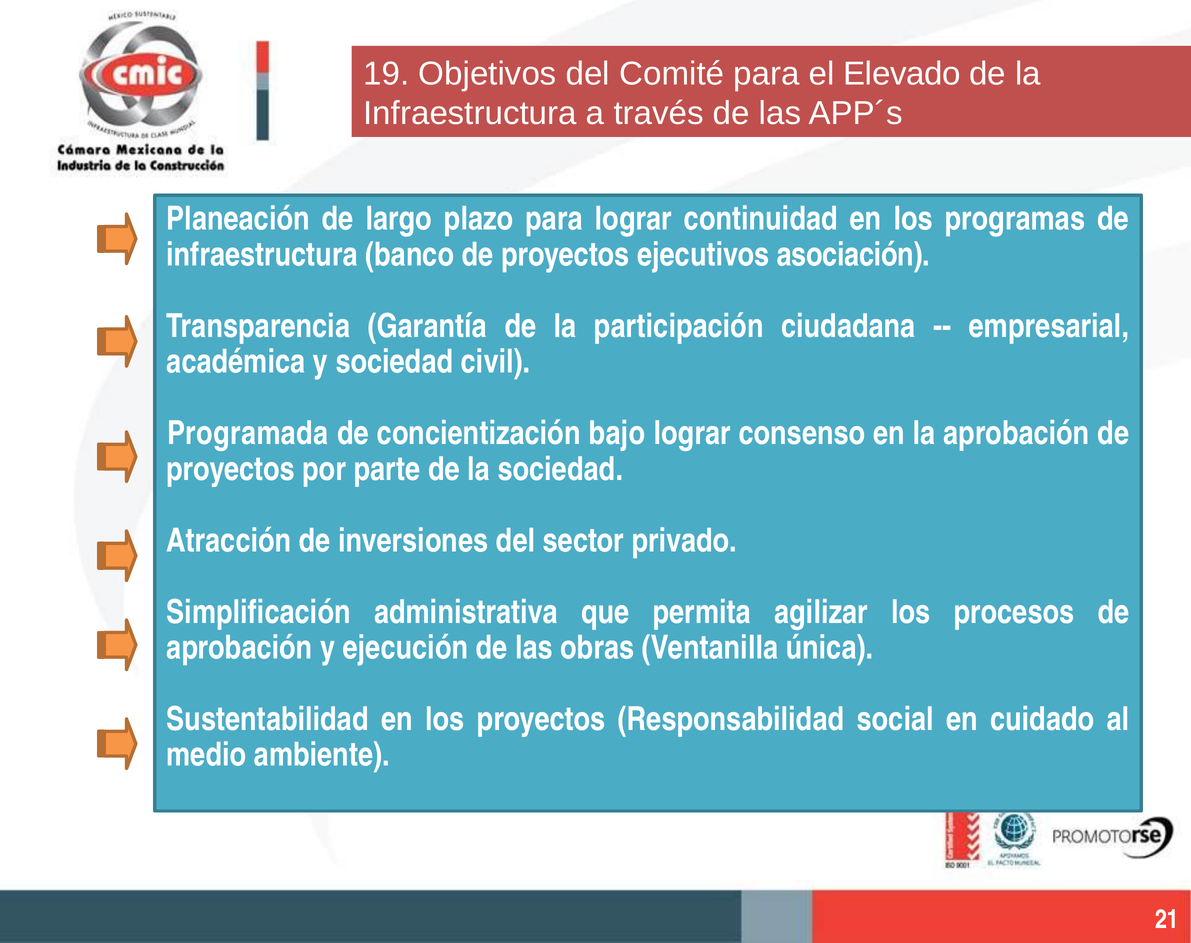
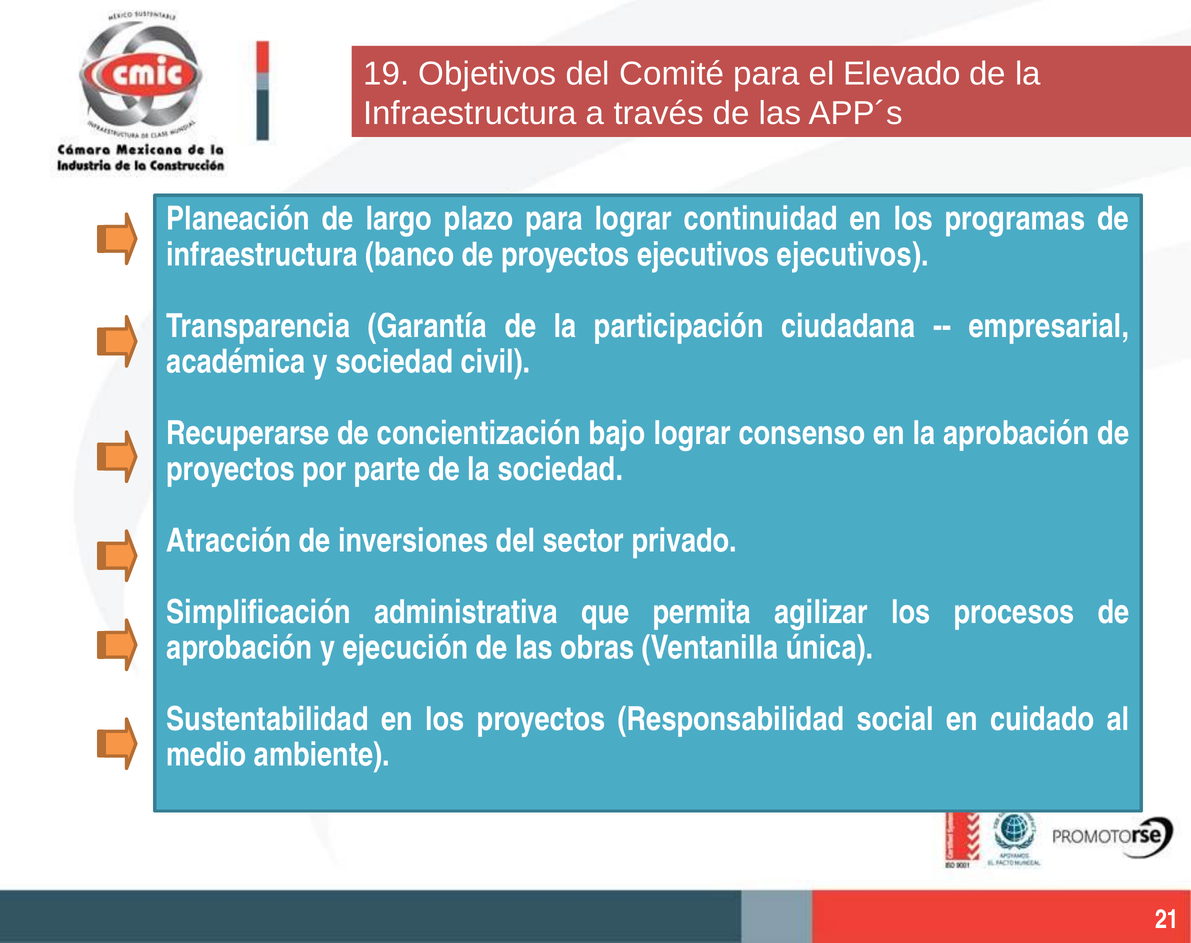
ejecutivos asociación: asociación -> ejecutivos
Programada: Programada -> Recuperarse
